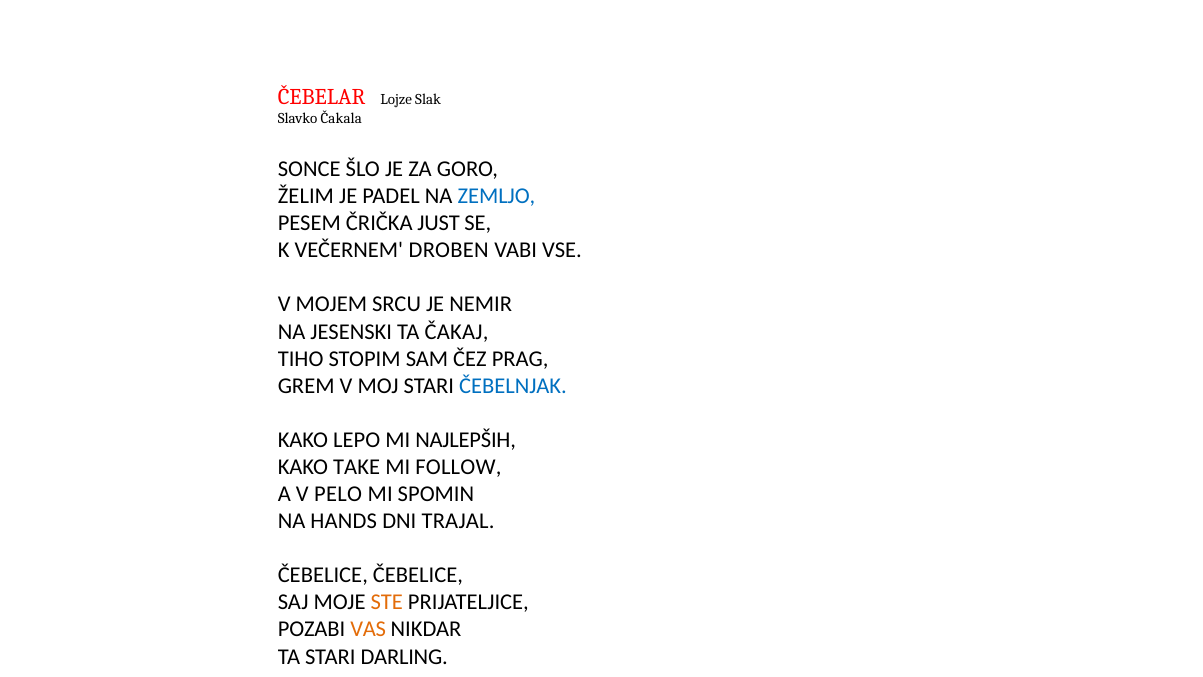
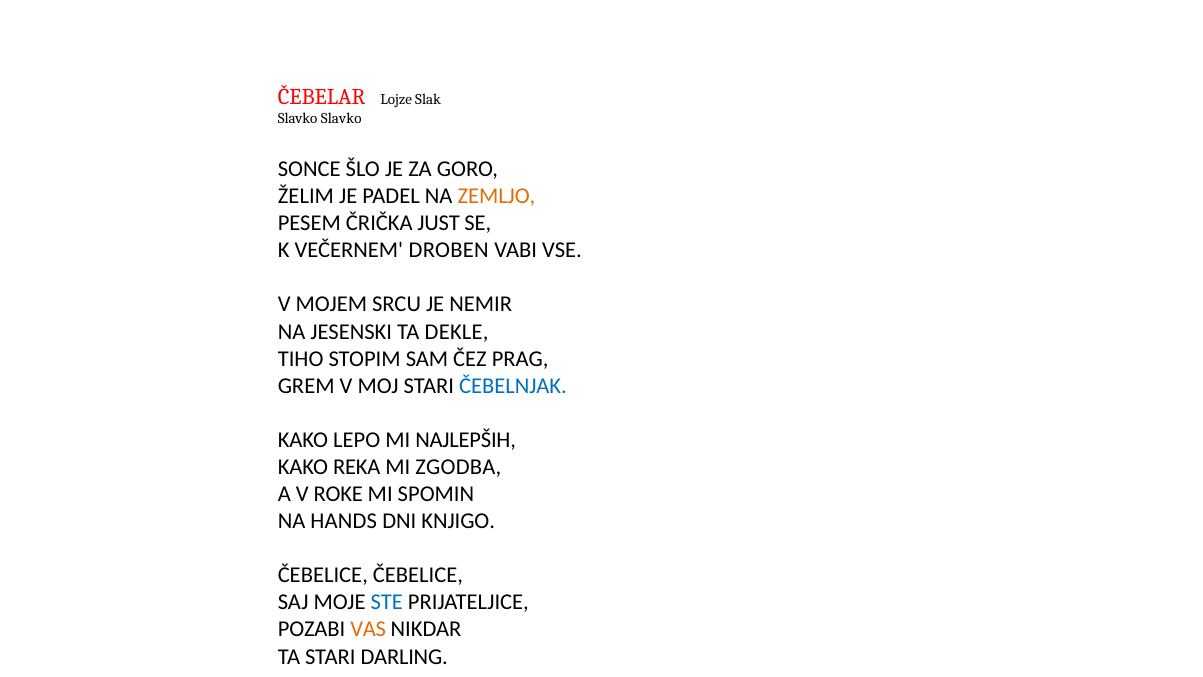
Slavko Čakala: Čakala -> Slavko
ZEMLJO colour: blue -> orange
ČAKAJ: ČAKAJ -> DEKLE
TAKE: TAKE -> REKA
FOLLOW: FOLLOW -> ZGODBA
PELO: PELO -> ROKE
TRAJAL: TRAJAL -> KNJIGO
STE colour: orange -> blue
